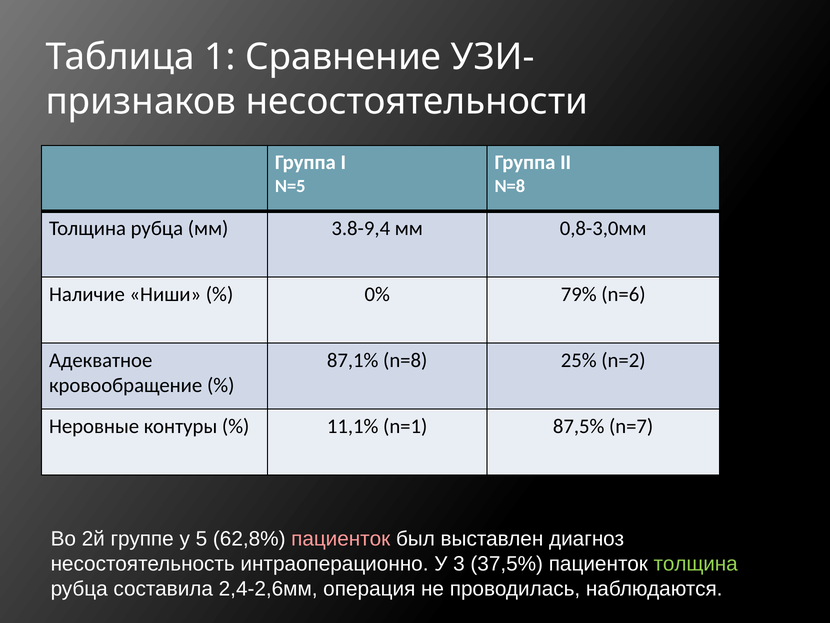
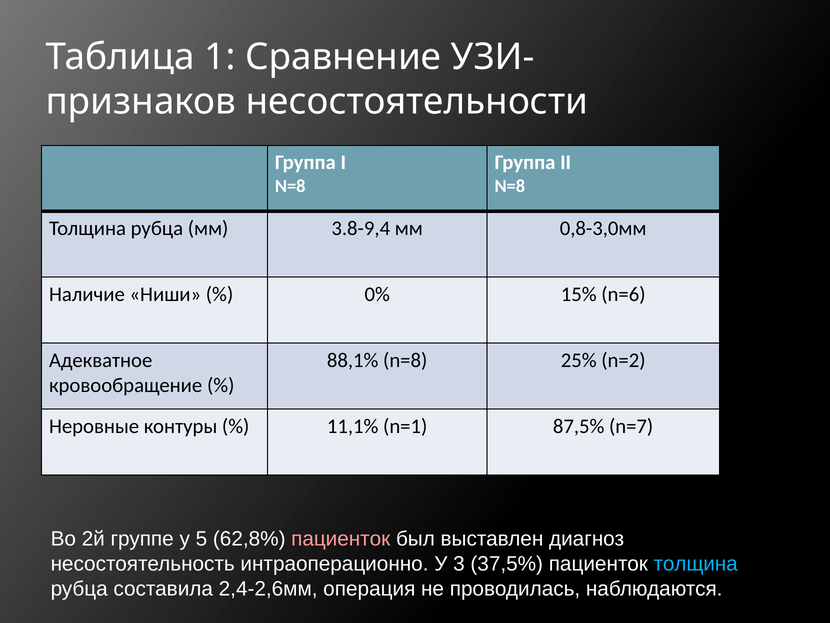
N=5 at (290, 186): N=5 -> N=8
79%: 79% -> 15%
87,1%: 87,1% -> 88,1%
толщина at (696, 563) colour: light green -> light blue
